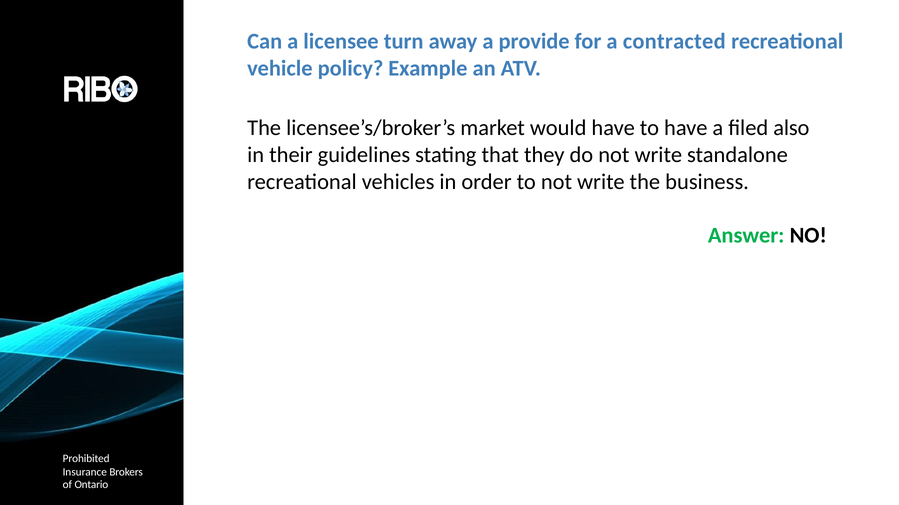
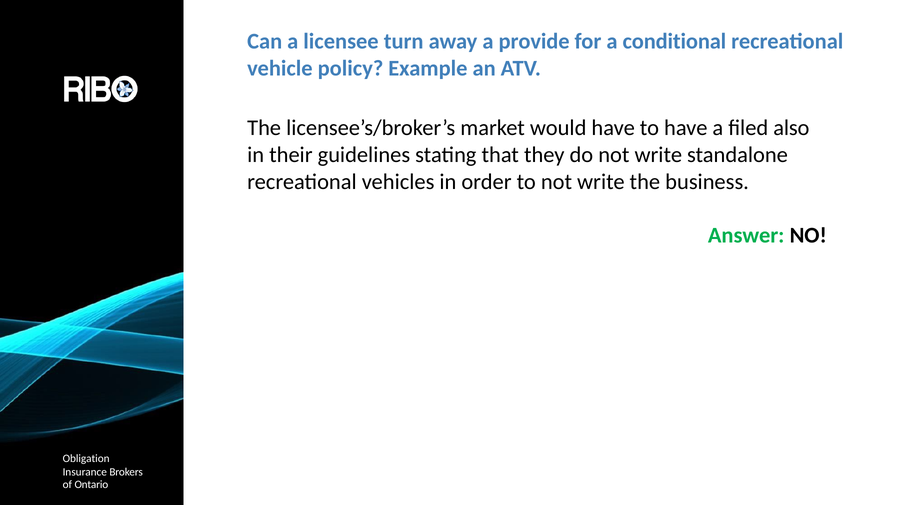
contracted: contracted -> conditional
Prohibited: Prohibited -> Obligation
